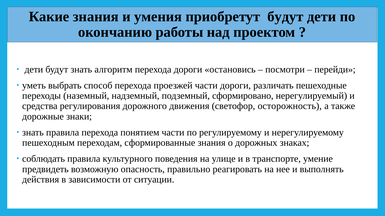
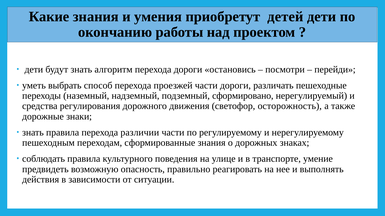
приобретут будут: будут -> детей
понятием: понятием -> различии
